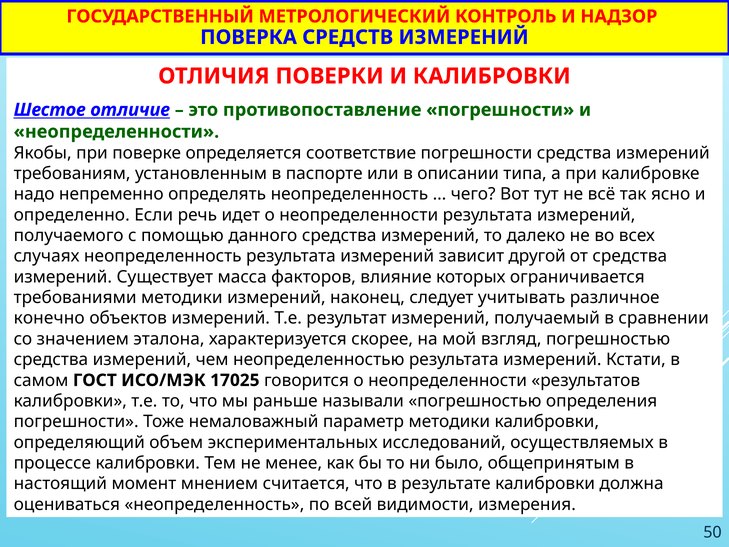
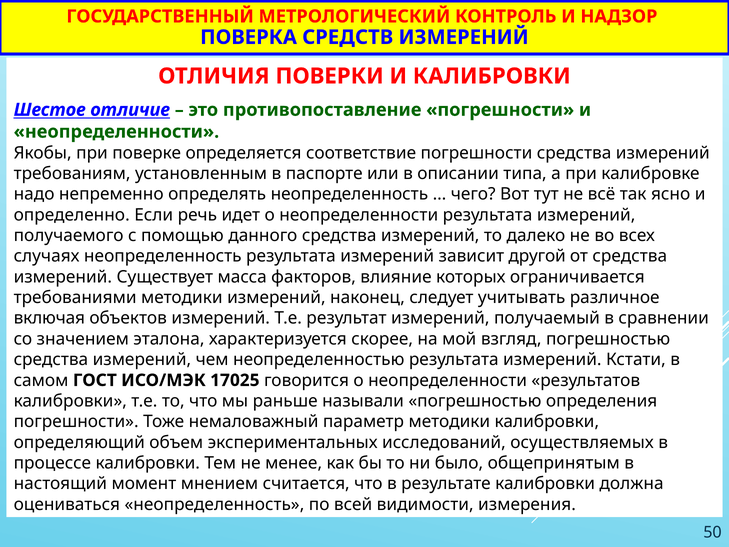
конечно: конечно -> включая
